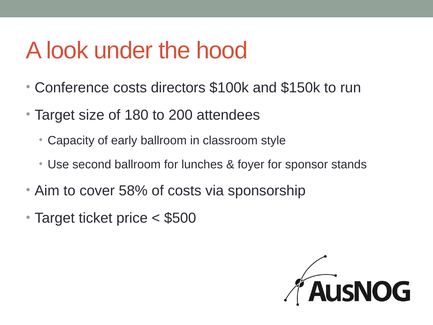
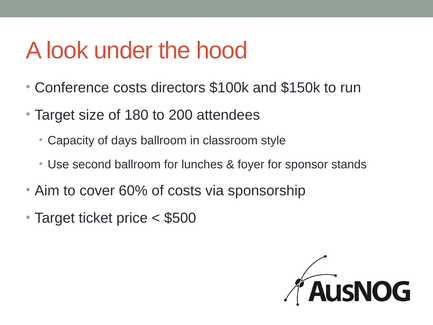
early: early -> days
58%: 58% -> 60%
